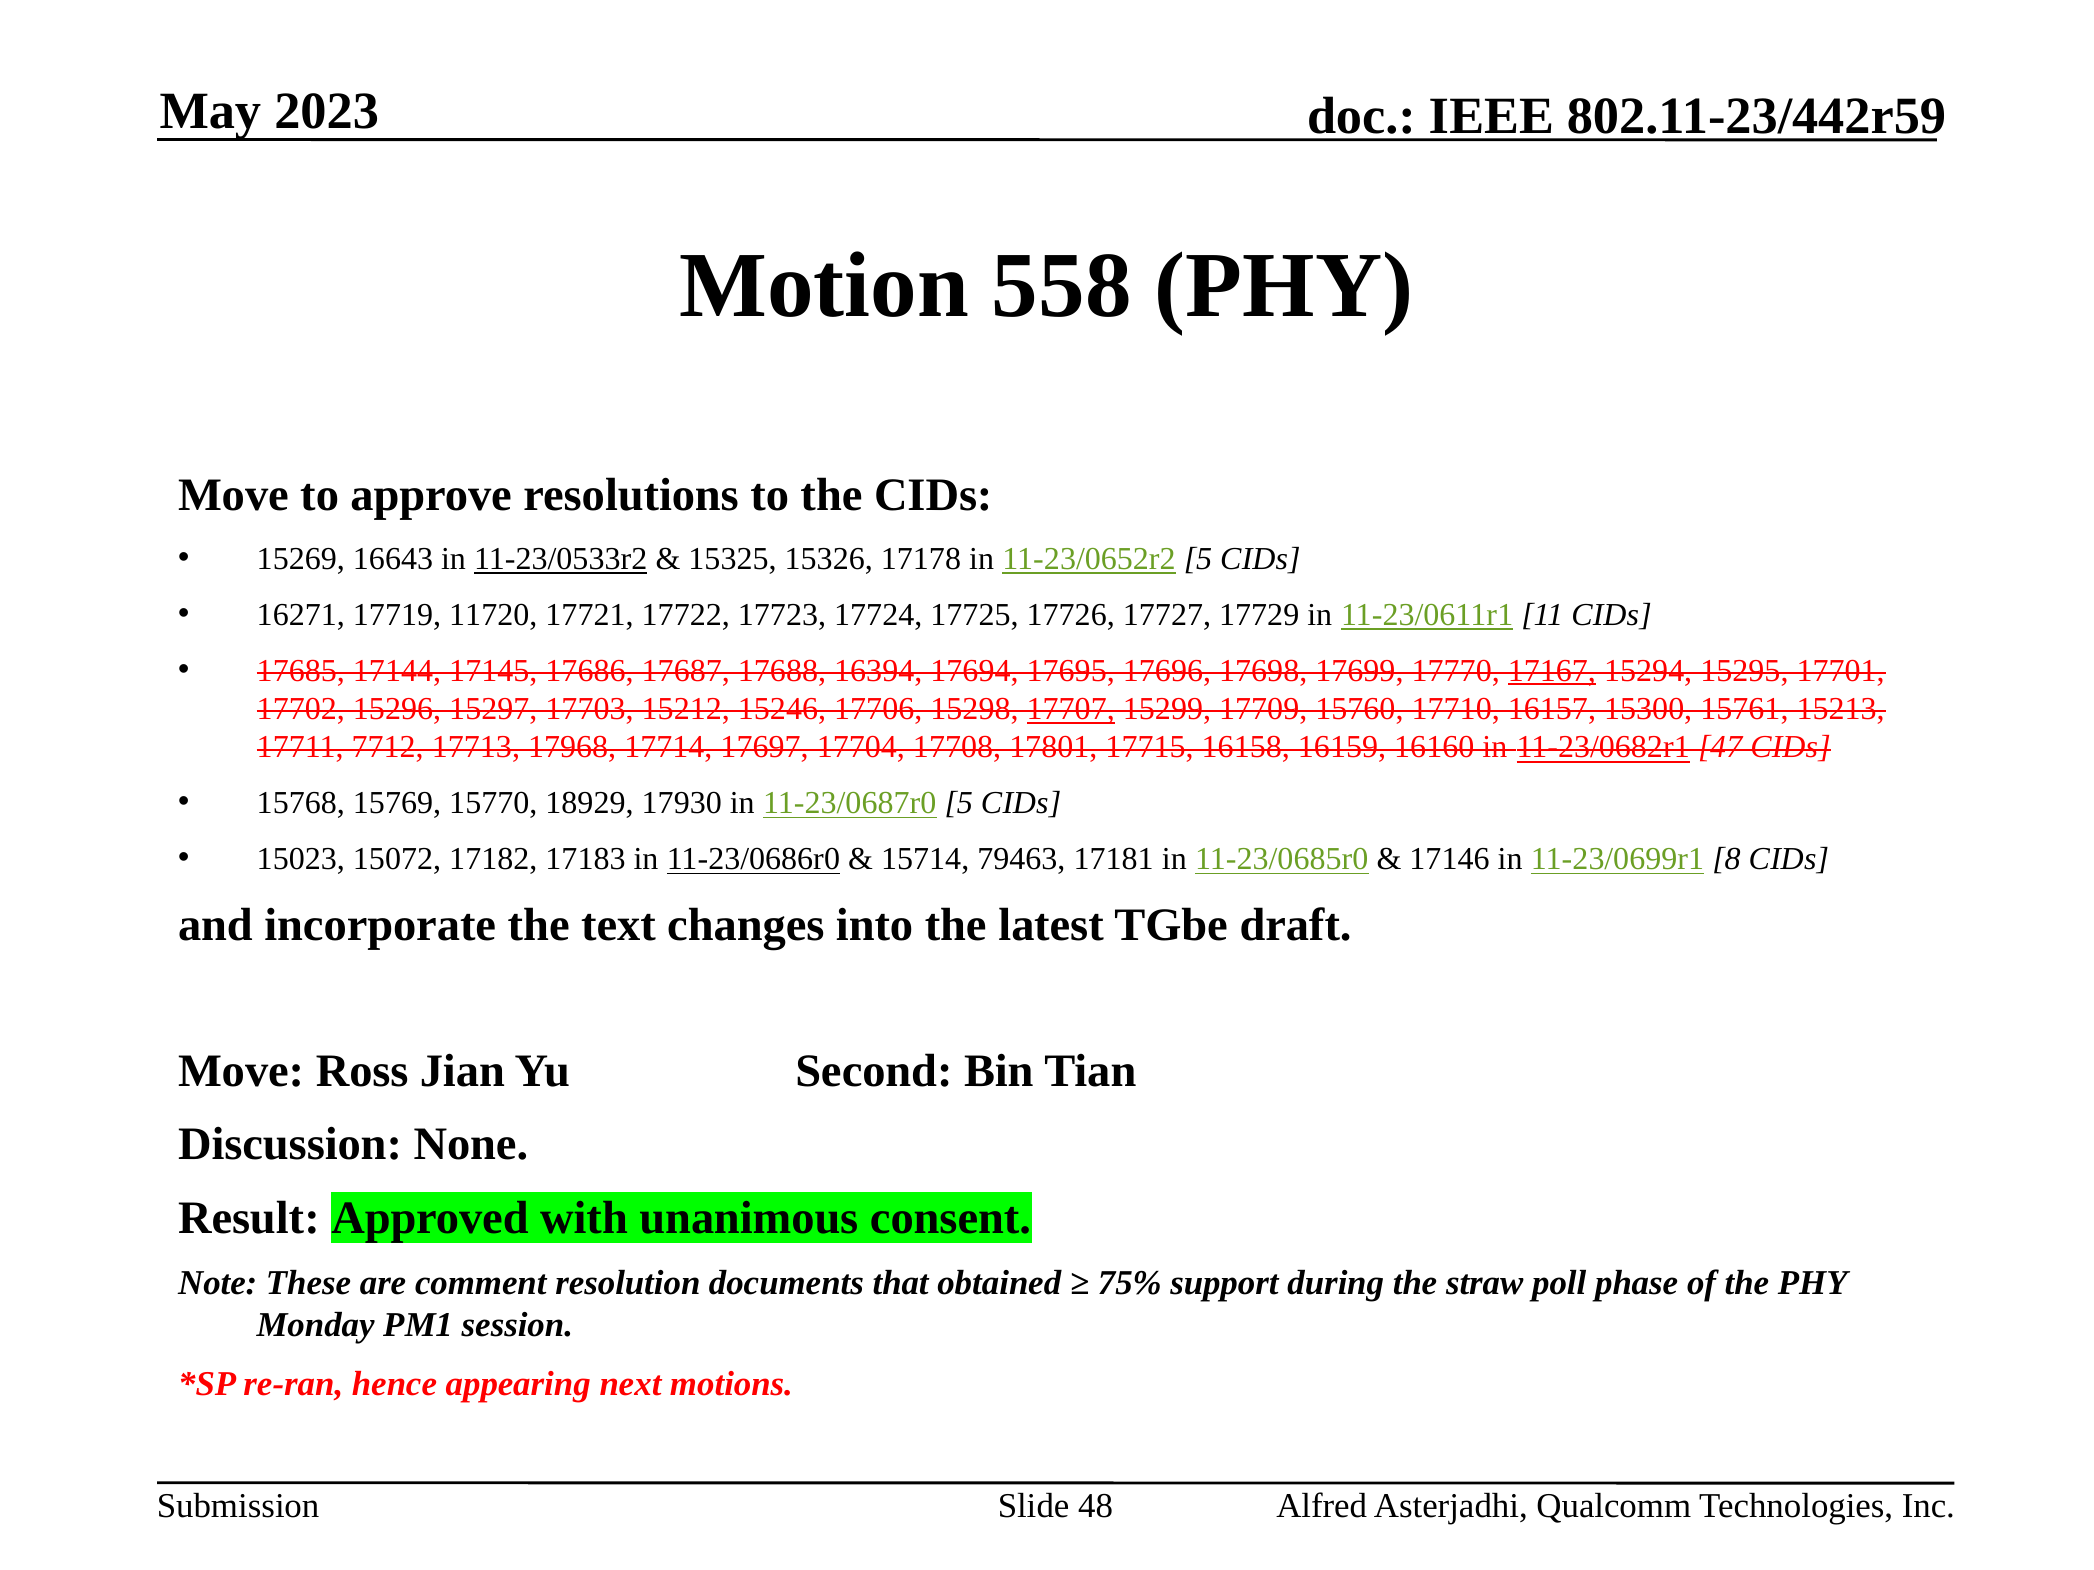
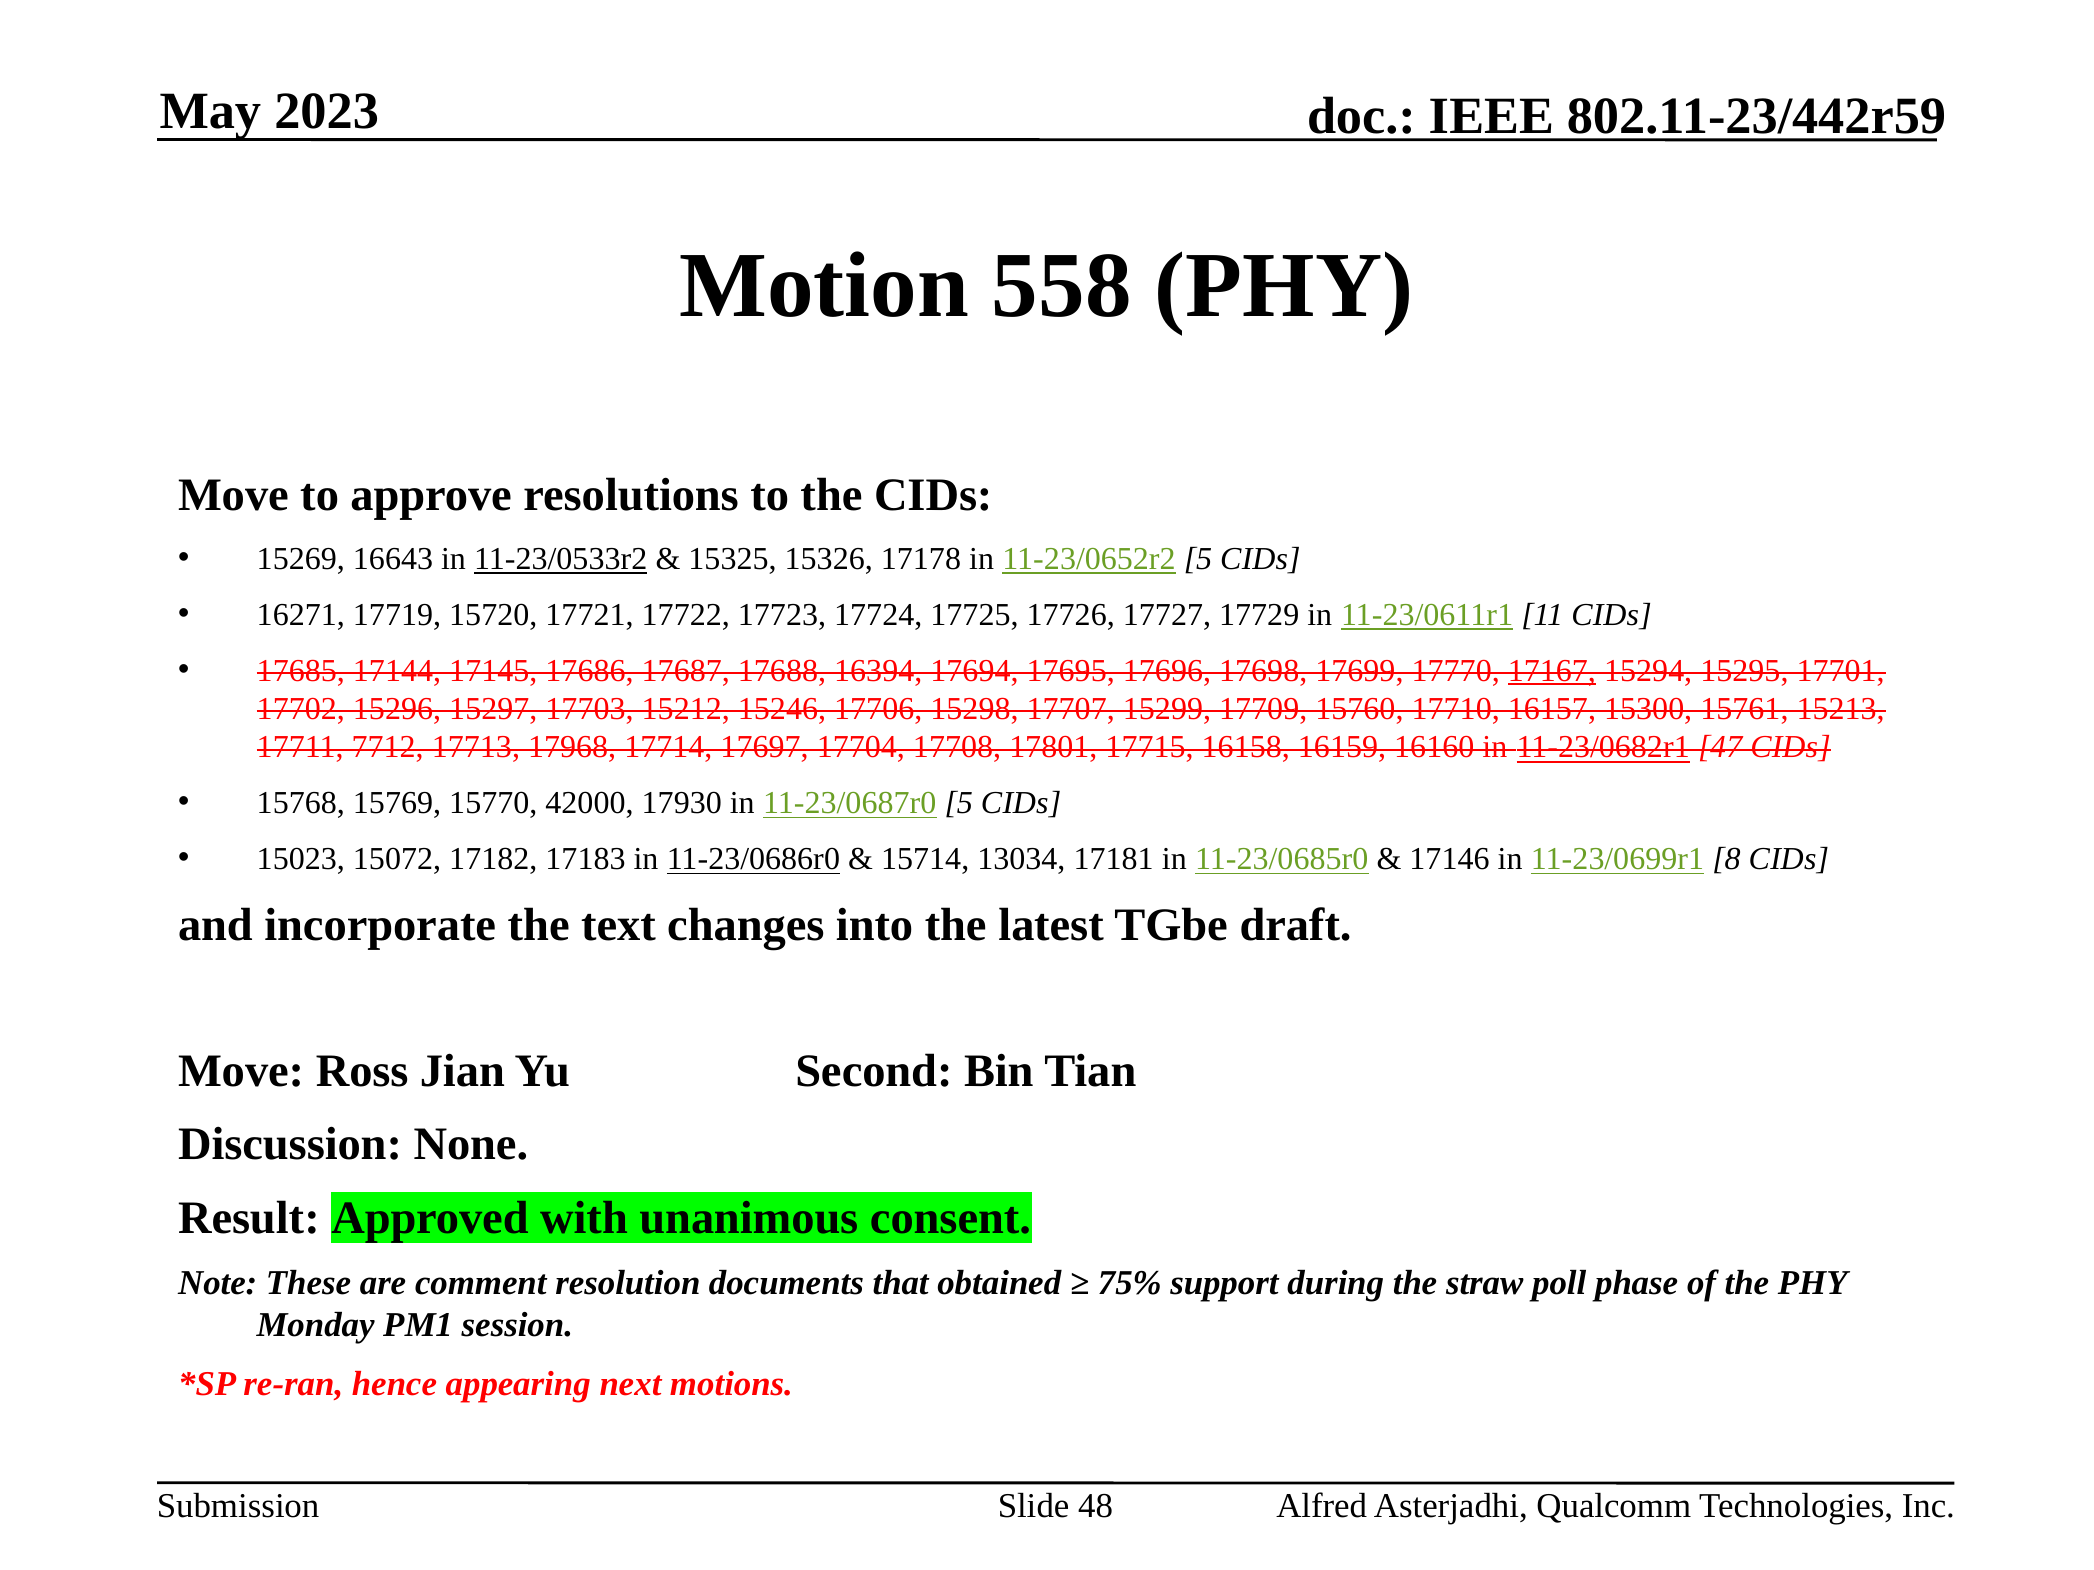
11720: 11720 -> 15720
17707 underline: present -> none
18929: 18929 -> 42000
79463: 79463 -> 13034
